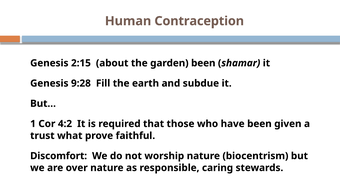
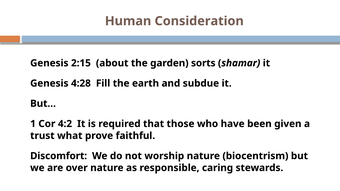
Contraception: Contraception -> Consideration
garden been: been -> sorts
9:28: 9:28 -> 4:28
